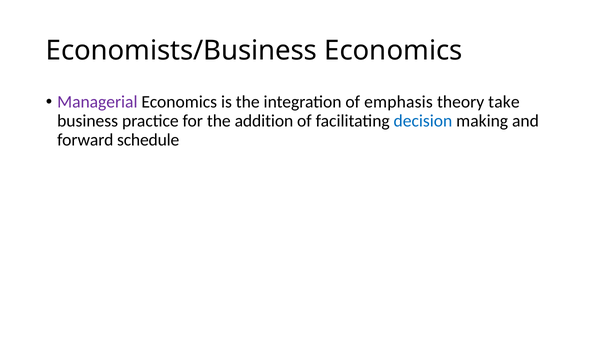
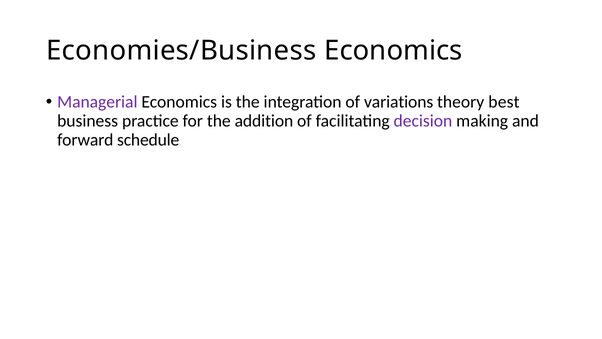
Economists/Business: Economists/Business -> Economies/Business
emphasis: emphasis -> variations
take: take -> best
decision colour: blue -> purple
